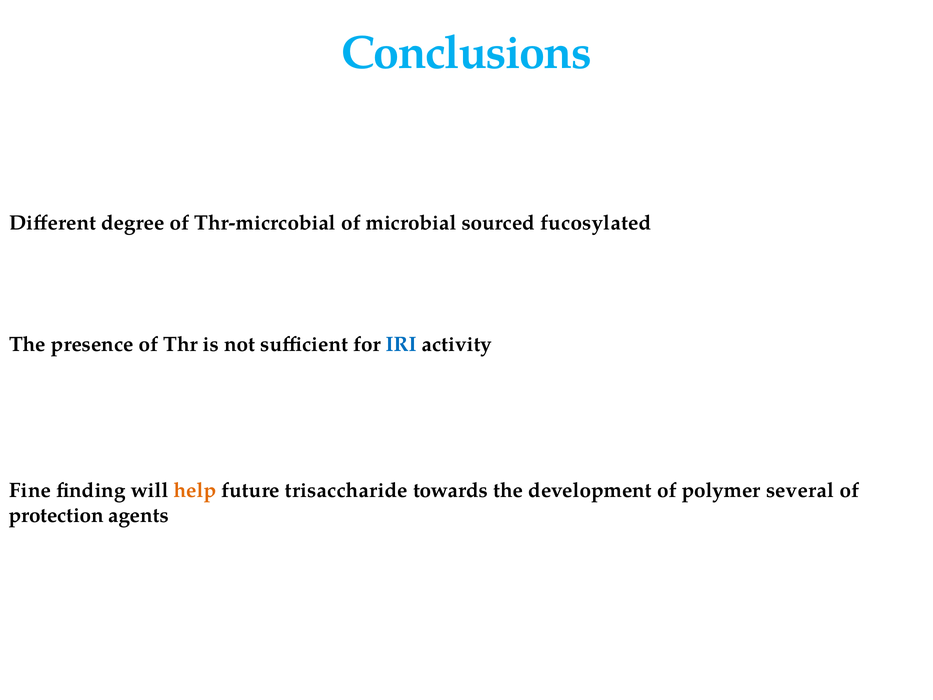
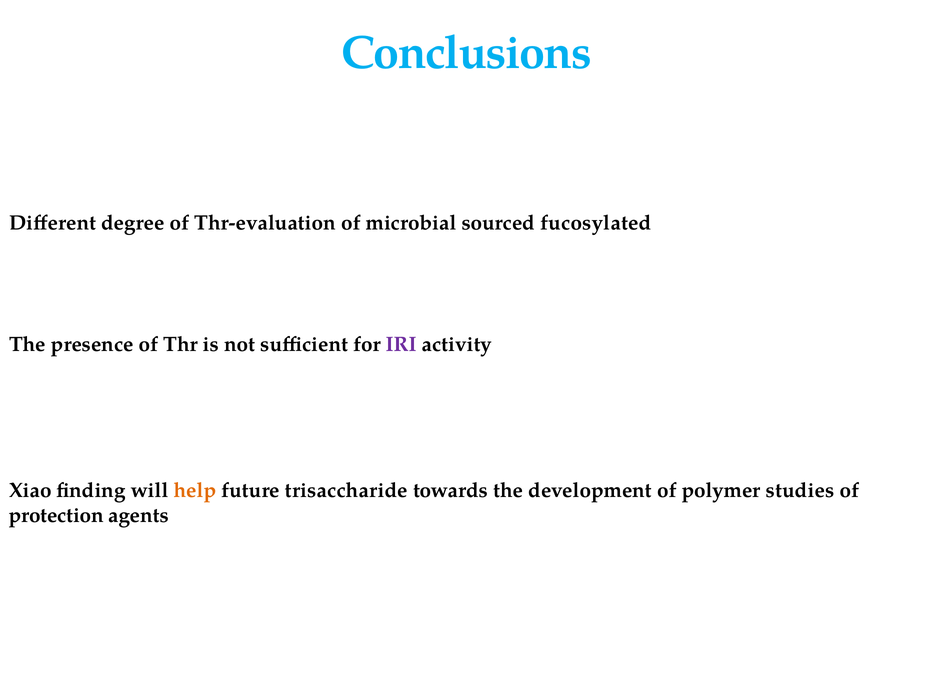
Thr-micrcobial: Thr-micrcobial -> Thr-evaluation
IRI colour: blue -> purple
Fine: Fine -> Xiao
several: several -> studies
